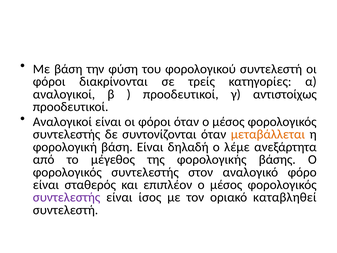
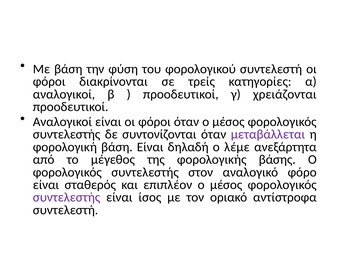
αντιστοίχως: αντιστοίχως -> χρειάζονται
μεταβάλλεται colour: orange -> purple
καταβληθεί: καταβληθεί -> αντίστροφα
